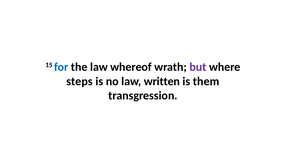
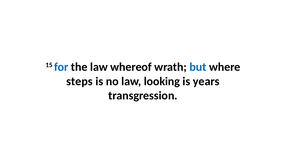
but colour: purple -> blue
written: written -> looking
them: them -> years
